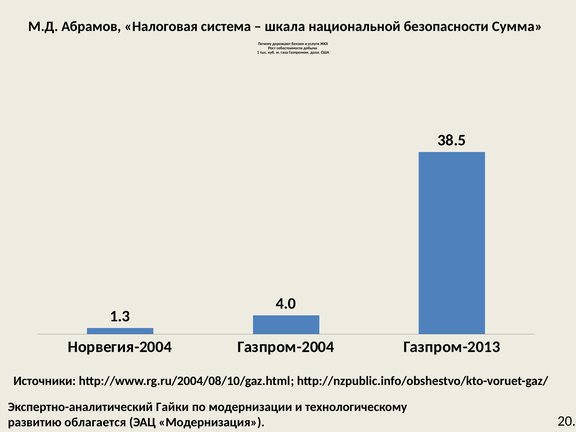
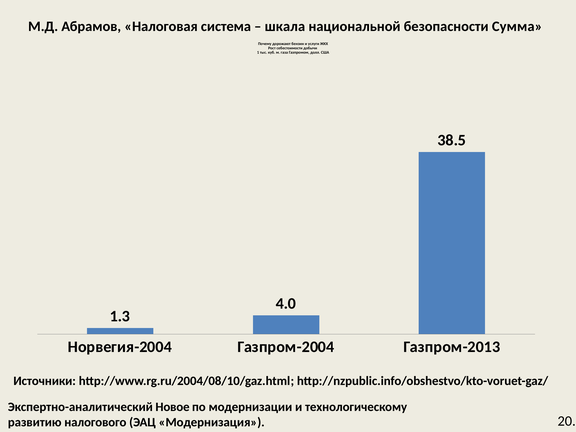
Гайки: Гайки -> Новое
облагается: облагается -> налогового
